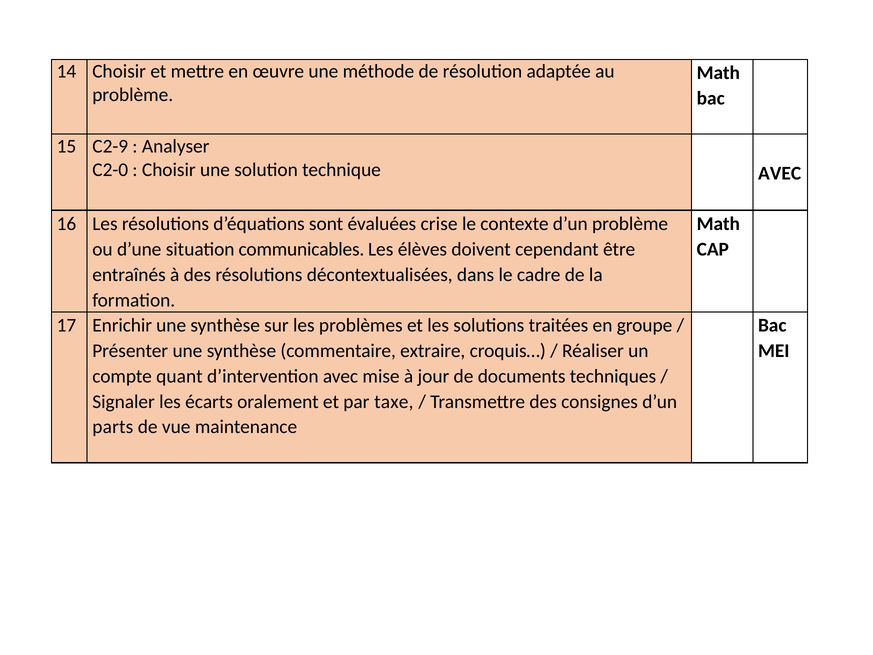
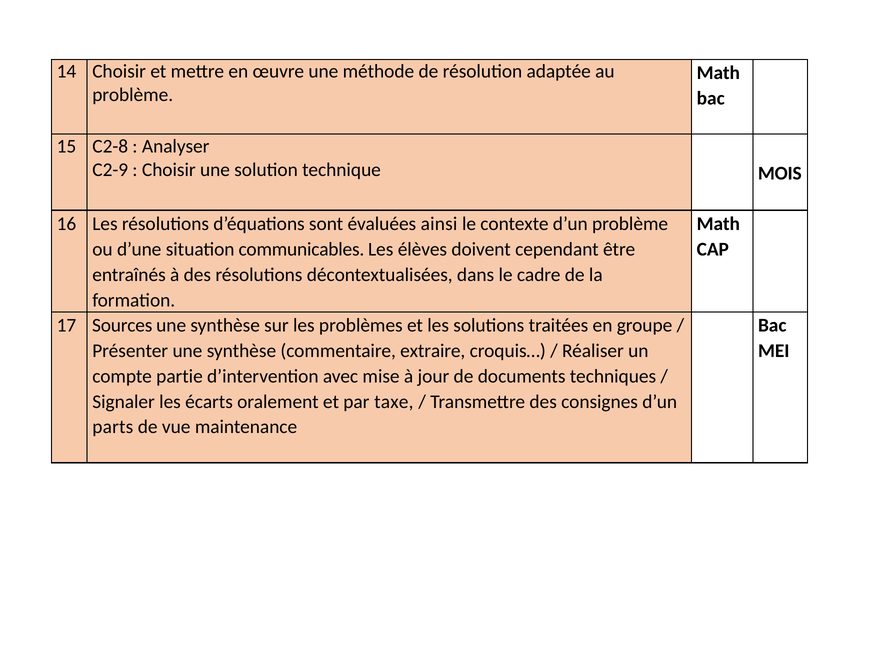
C2-9: C2-9 -> C2-8
C2-0: C2-0 -> C2-9
technique AVEC: AVEC -> MOIS
crise: crise -> ainsi
Enrichir: Enrichir -> Sources
quant: quant -> partie
